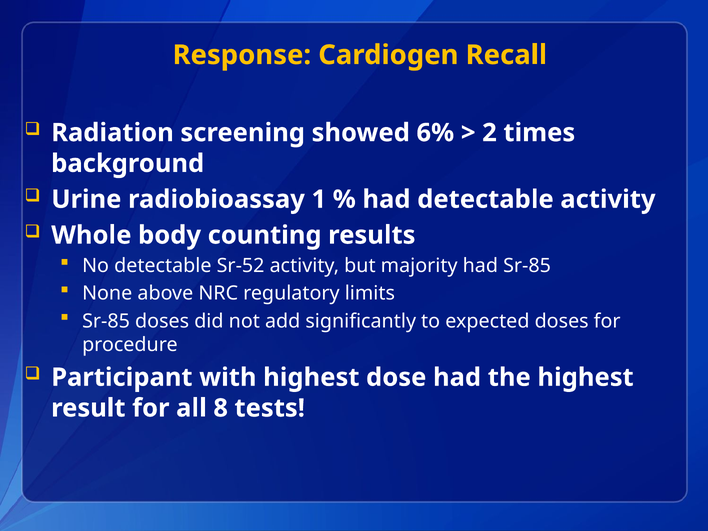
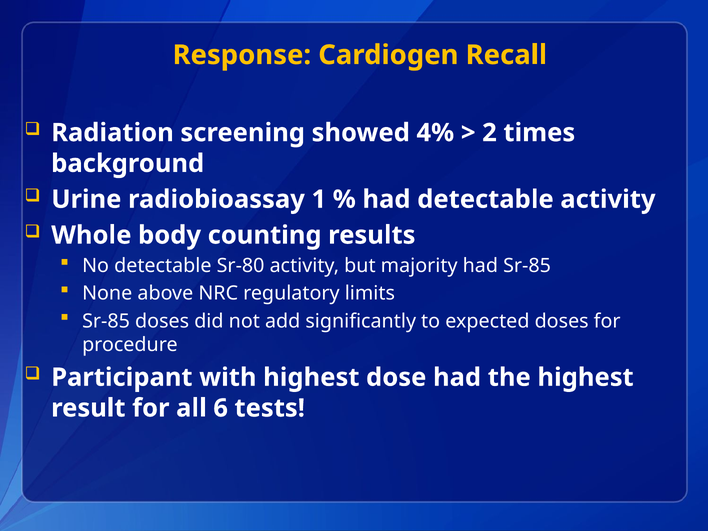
6%: 6% -> 4%
Sr-52: Sr-52 -> Sr-80
8: 8 -> 6
